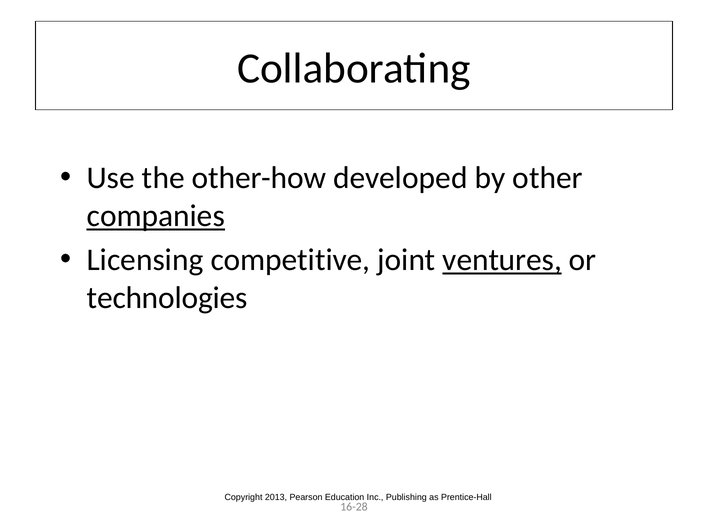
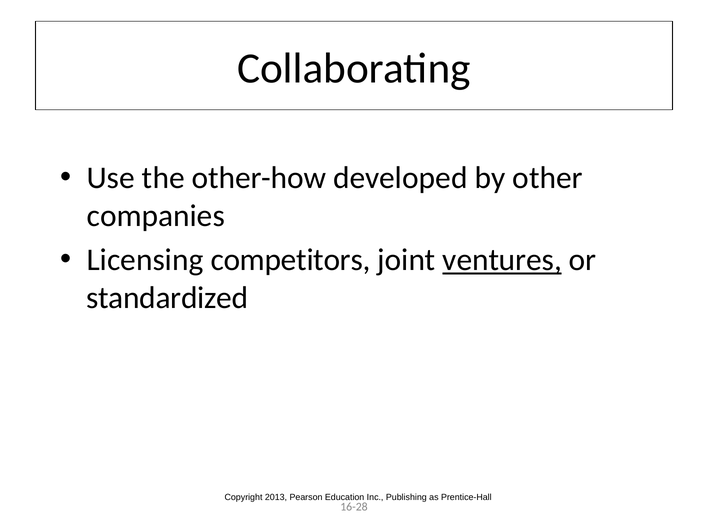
companies underline: present -> none
competitive: competitive -> competitors
technologies: technologies -> standardized
